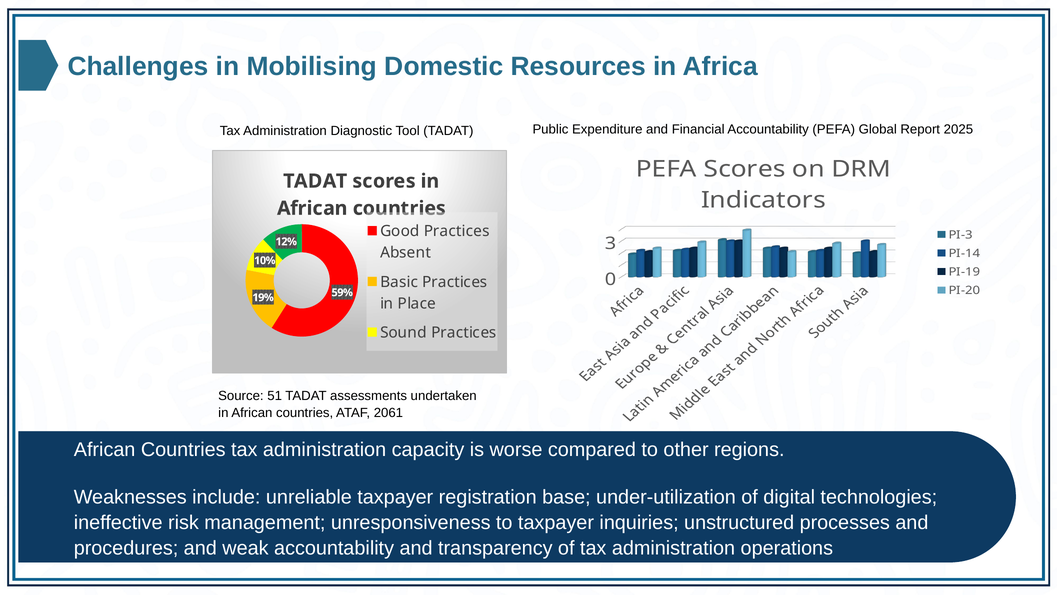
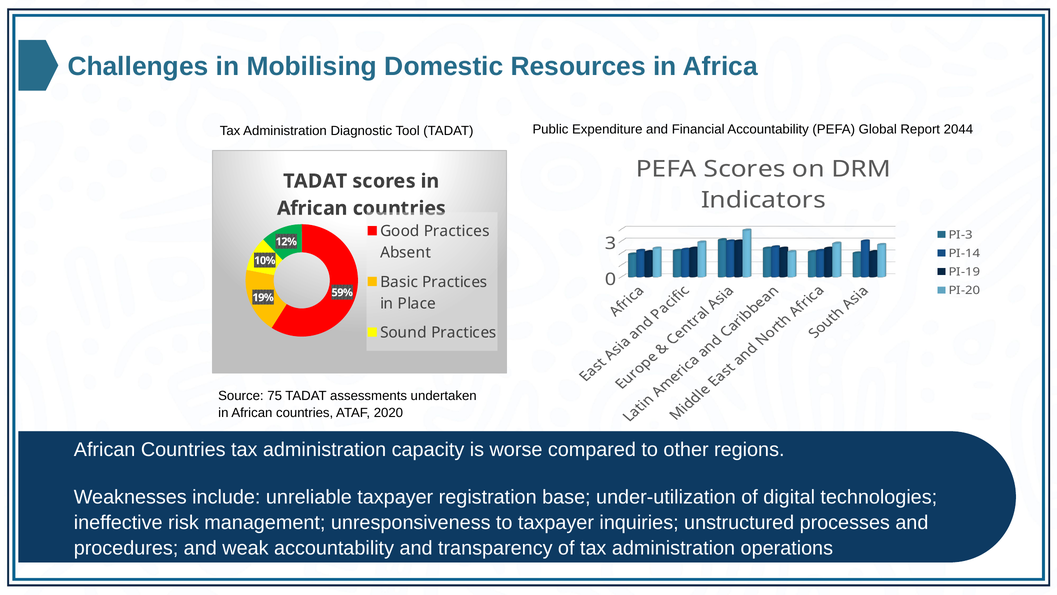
2025: 2025 -> 2044
51: 51 -> 75
2061: 2061 -> 2020
